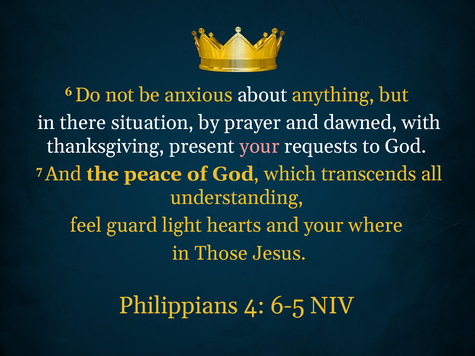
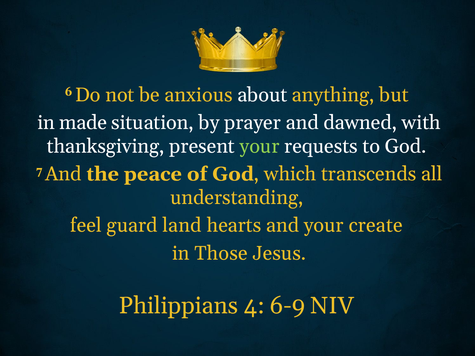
there: there -> made
your at (260, 146) colour: pink -> light green
light: light -> land
where: where -> create
6-5: 6-5 -> 6-9
